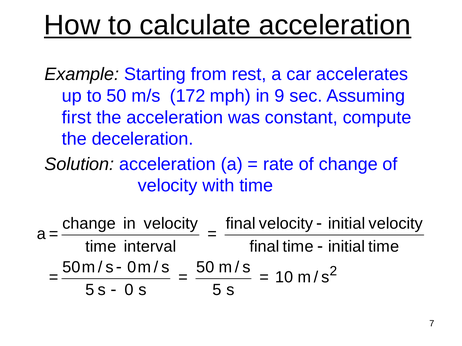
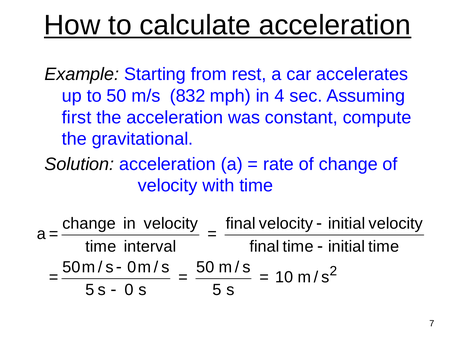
172: 172 -> 832
9: 9 -> 4
deceleration: deceleration -> gravitational
